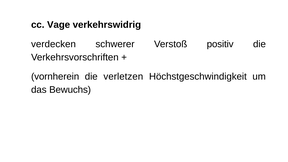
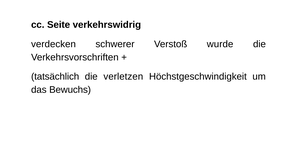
Vage: Vage -> Seite
positiv: positiv -> wurde
vornherein: vornherein -> tatsächlich
